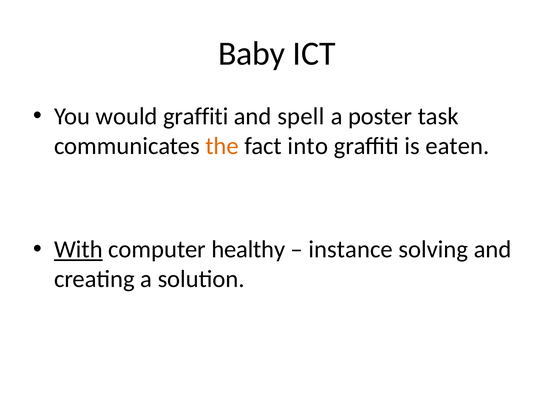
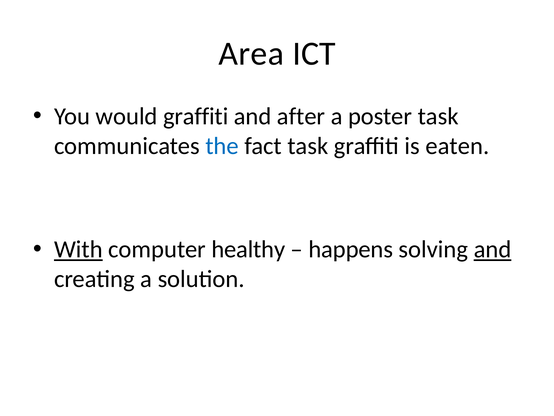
Baby: Baby -> Area
spell: spell -> after
the colour: orange -> blue
fact into: into -> task
instance: instance -> happens
and at (493, 249) underline: none -> present
